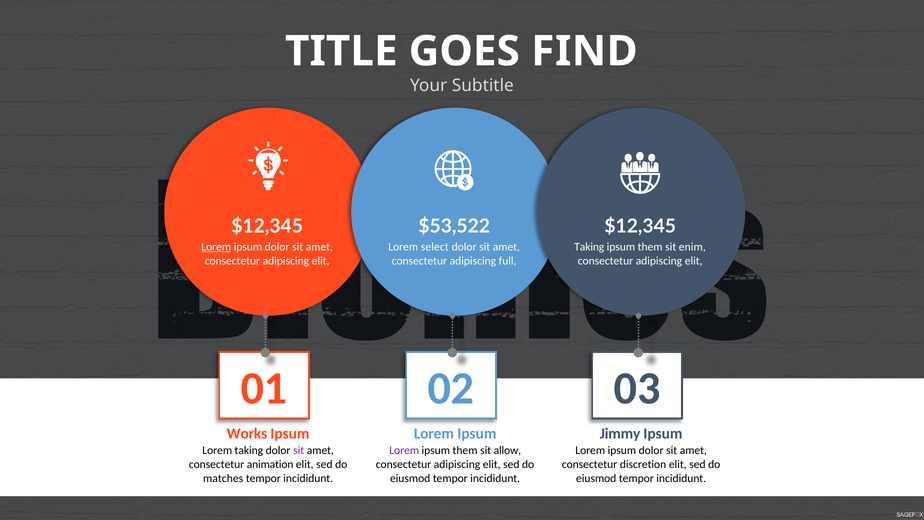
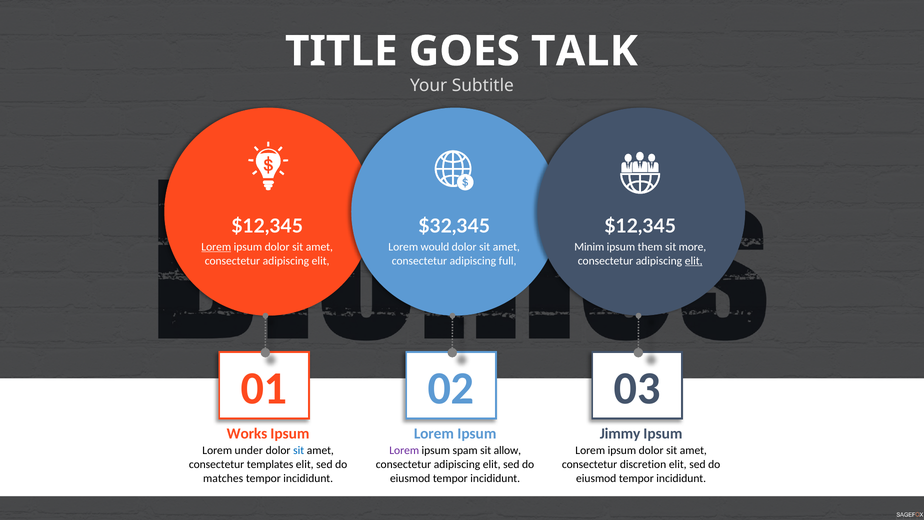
FIND: FIND -> TALK
$53,522: $53,522 -> $32,345
select: select -> would
Taking at (589, 247): Taking -> Minim
enim: enim -> more
elit at (694, 261) underline: none -> present
Lorem taking: taking -> under
sit at (299, 450) colour: purple -> blue
them at (465, 450): them -> spam
animation: animation -> templates
